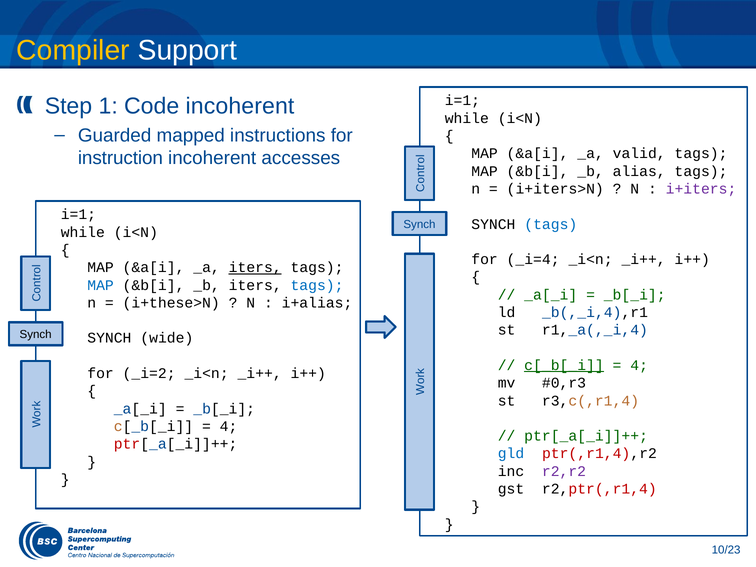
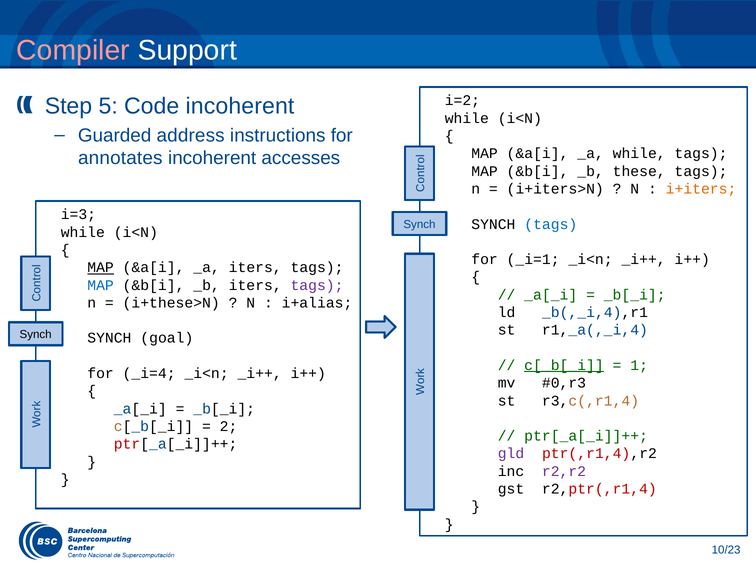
Compiler colour: yellow -> pink
i=1 at (462, 101): i=1 -> i=2
1: 1 -> 5
mapped: mapped -> address
_a valid: valid -> while
instruction: instruction -> annotates
alias: alias -> these
i+iters colour: purple -> orange
i=1 at (78, 215): i=1 -> i=3
_i=4: _i=4 -> _i=1
MAP at (101, 268) underline: none -> present
iters at (255, 268) underline: present -> none
tags at (317, 285) colour: blue -> purple
wide: wide -> goal
4 at (639, 365): 4 -> 1
_i=2: _i=2 -> _i=4
4 at (229, 426): 4 -> 2
gld colour: blue -> purple
